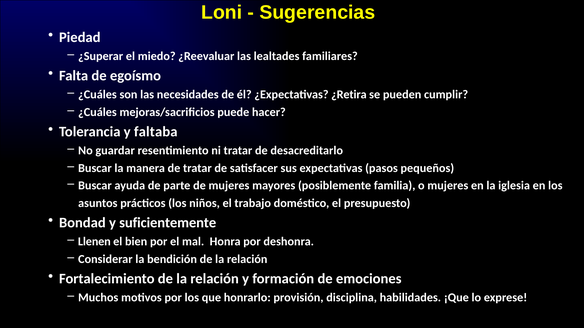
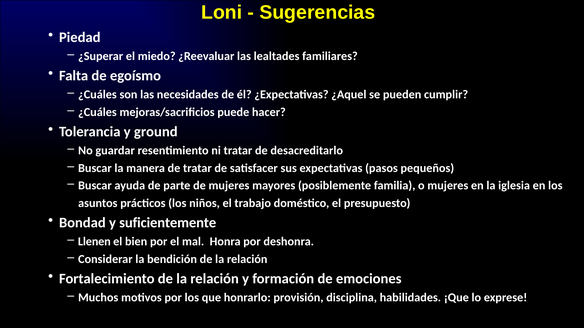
¿Retira: ¿Retira -> ¿Aquel
faltaba: faltaba -> ground
